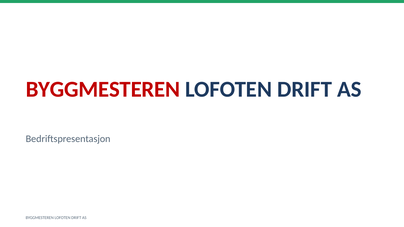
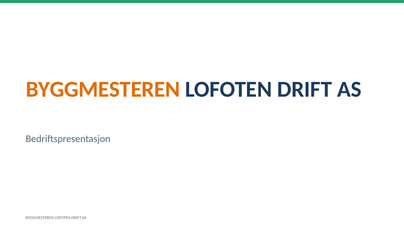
BYGGMESTEREN at (103, 90) colour: red -> orange
